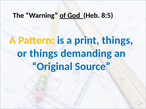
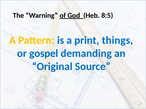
or things: things -> gospel
